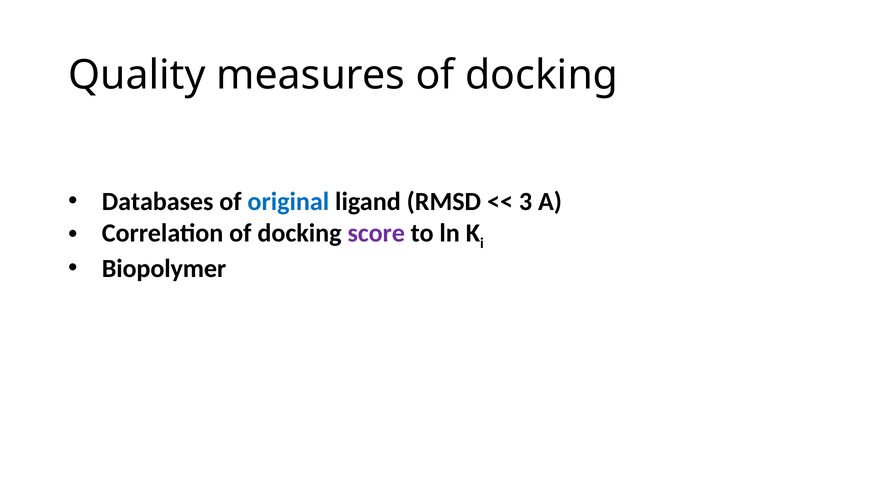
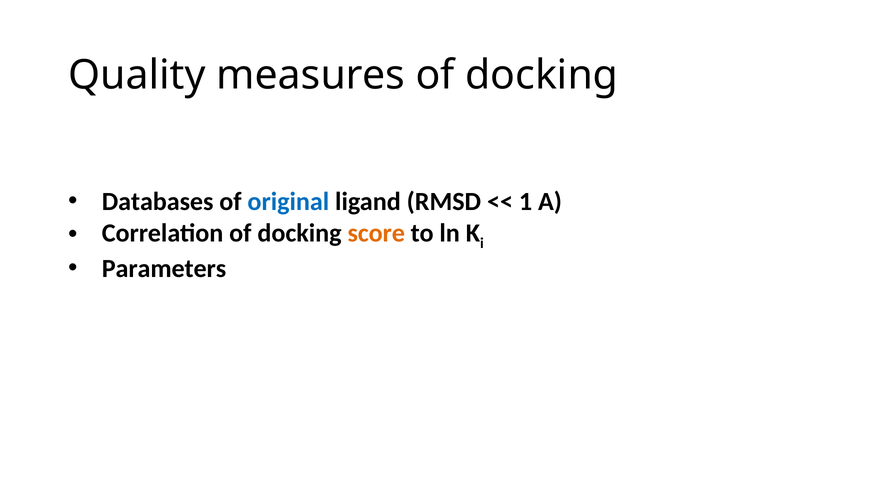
3: 3 -> 1
score colour: purple -> orange
Biopolymer: Biopolymer -> Parameters
